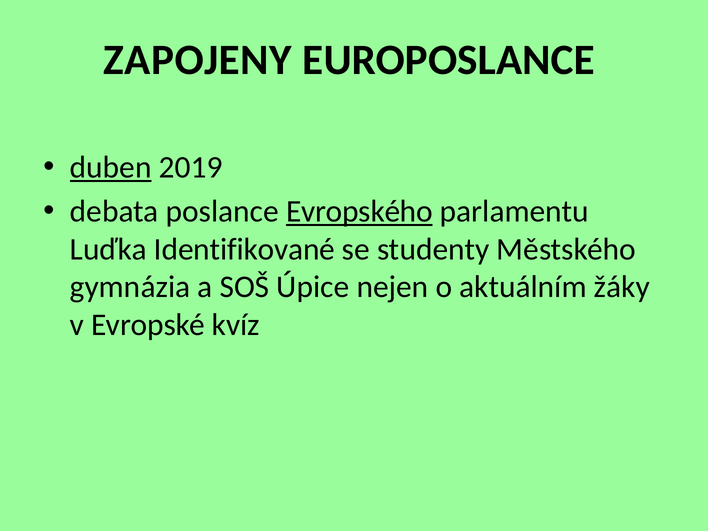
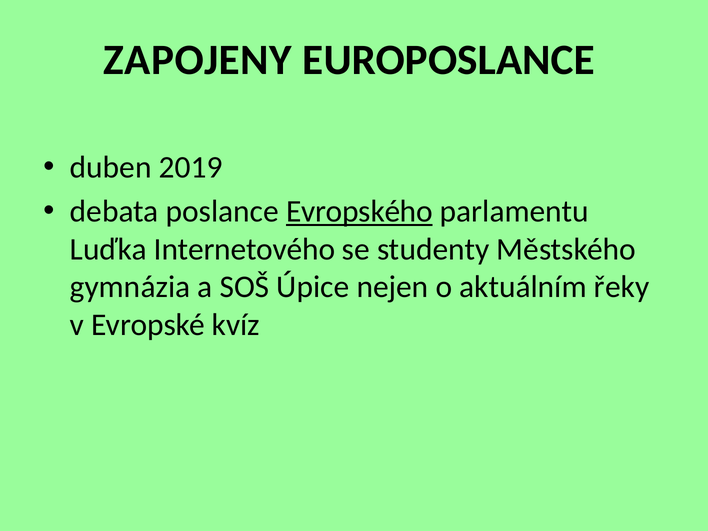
duben underline: present -> none
Identifikované: Identifikované -> Internetového
žáky: žáky -> řeky
